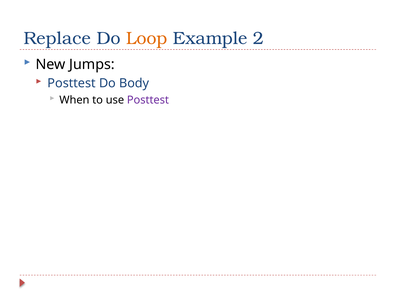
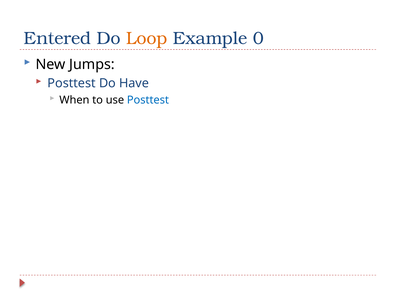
Replace: Replace -> Entered
2: 2 -> 0
Body: Body -> Have
Posttest at (148, 100) colour: purple -> blue
